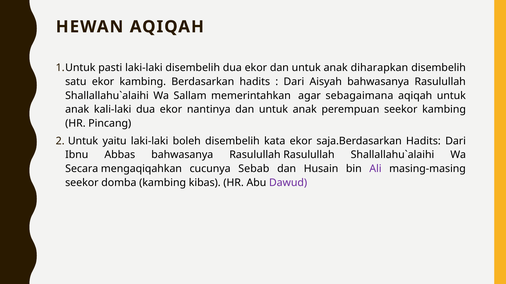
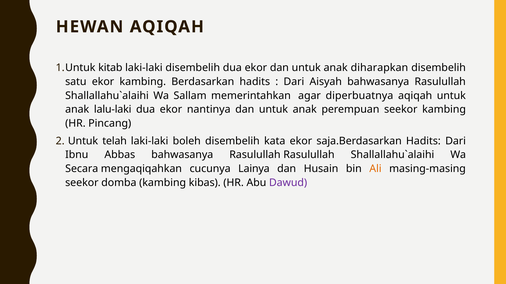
pasti: pasti -> kitab
sebagaimana: sebagaimana -> diperbuatnya
kali-laki: kali-laki -> lalu-laki
yaitu: yaitu -> telah
Sebab: Sebab -> Lainya
Ali colour: purple -> orange
